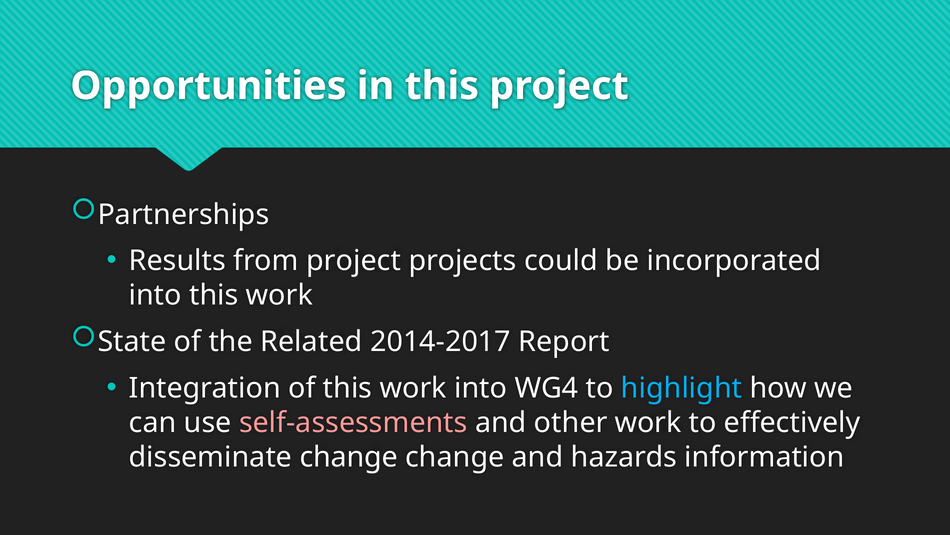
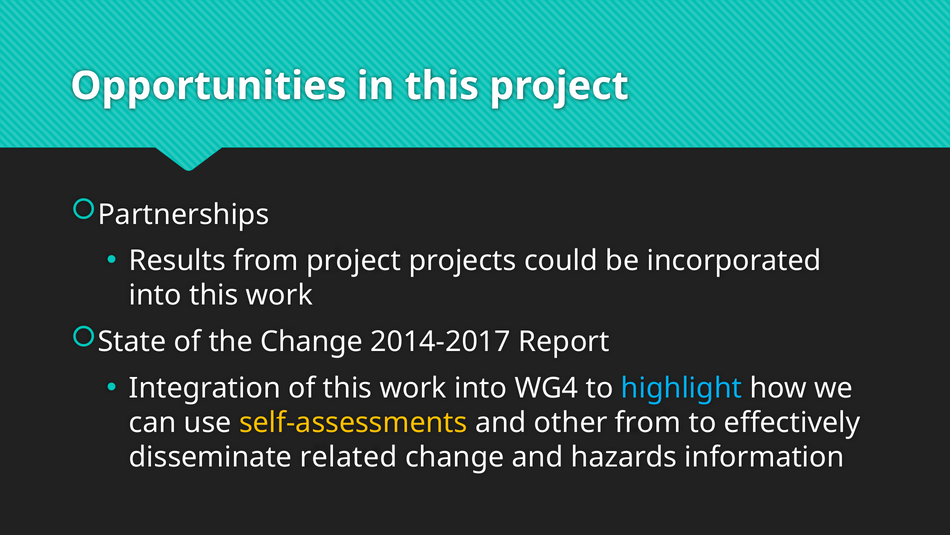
the Related: Related -> Change
self-assessments colour: pink -> yellow
other work: work -> from
disseminate change: change -> related
